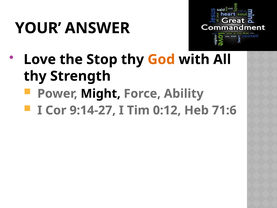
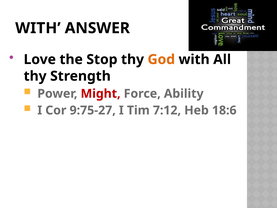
YOUR at (38, 28): YOUR -> WITH
Might colour: black -> red
9:14-27: 9:14-27 -> 9:75-27
0:12: 0:12 -> 7:12
71:6: 71:6 -> 18:6
